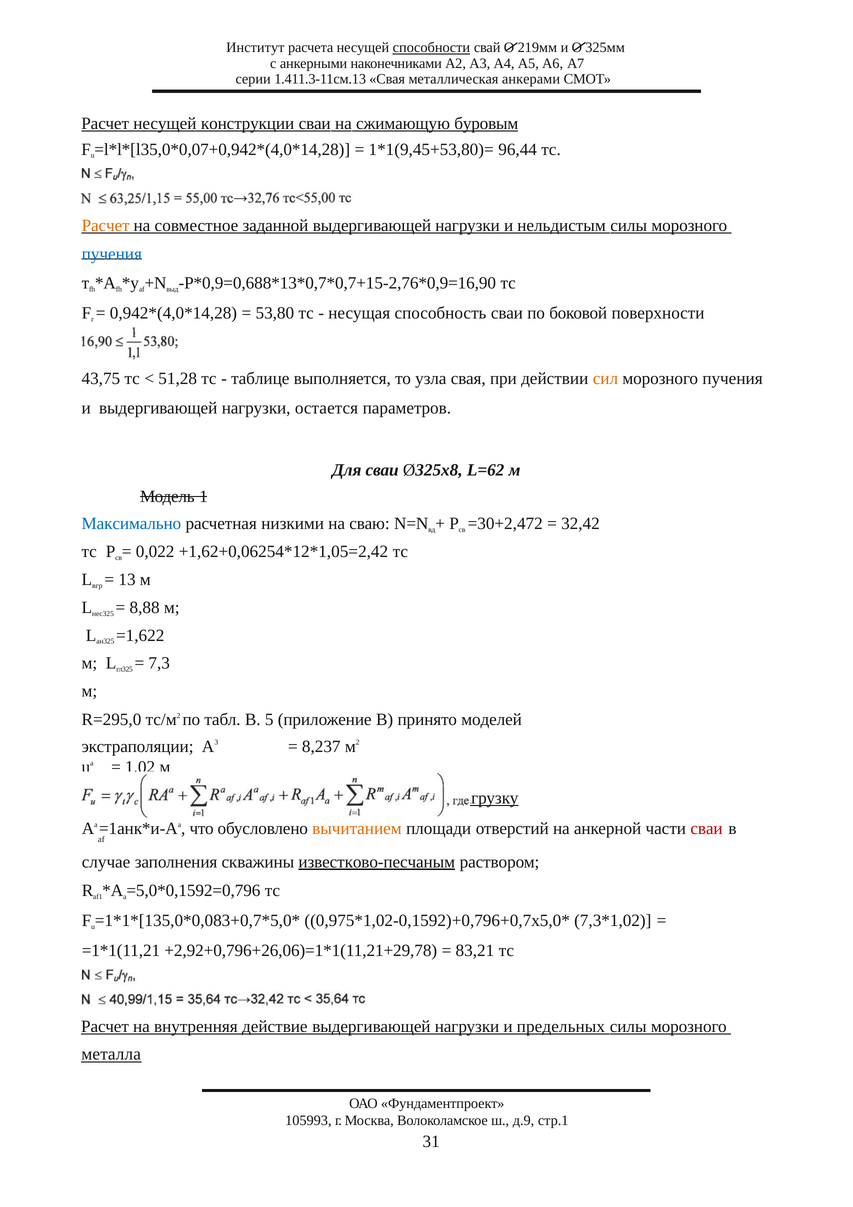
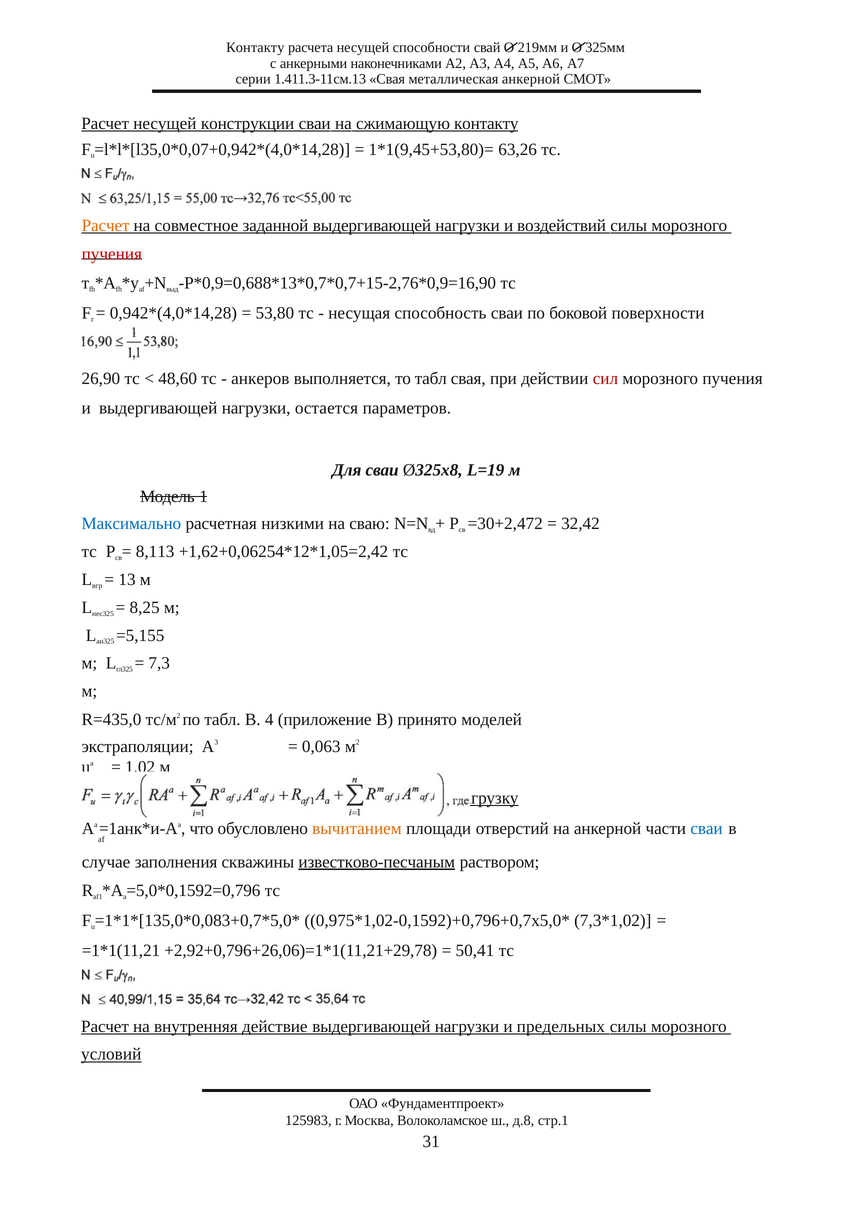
Институт at (255, 48): Институт -> Контакту
способности at (431, 48) underline: present -> none
металлическая анкерами: анкерами -> анкерной
сжимающую буровым: буровым -> контакту
96,44: 96,44 -> 63,26
нельдистым: нельдистым -> воздействий
пучения at (112, 254) colour: blue -> red
43,75: 43,75 -> 26,90
51,28: 51,28 -> 48,60
таблице: таблице -> анкеров
то узла: узла -> табл
сил colour: orange -> red
L=62: L=62 -> L=19
0,022: 0,022 -> 8,113
8,88: 8,88 -> 8,25
=1,622: =1,622 -> =5,155
R=295,0: R=295,0 -> R=435,0
5: 5 -> 4
8,237: 8,237 -> 0,063
сваи at (707, 829) colour: red -> blue
83,21: 83,21 -> 50,41
металла: металла -> условий
105993: 105993 -> 125983
д.9: д.9 -> д.8
